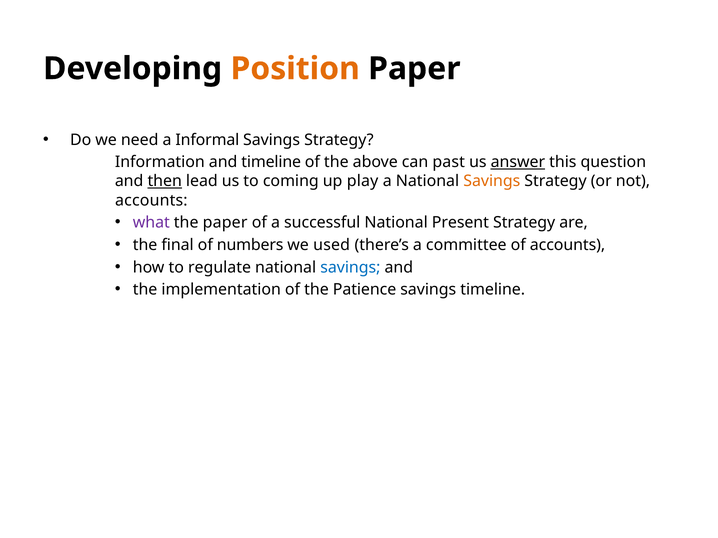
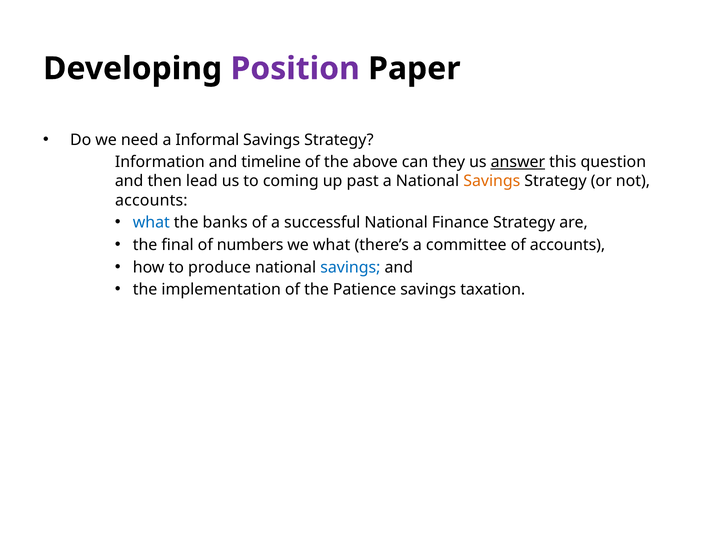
Position colour: orange -> purple
past: past -> they
then underline: present -> none
play: play -> past
what at (151, 223) colour: purple -> blue
the paper: paper -> banks
Present: Present -> Finance
we used: used -> what
regulate: regulate -> produce
savings timeline: timeline -> taxation
